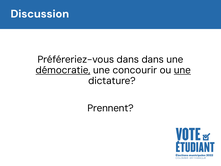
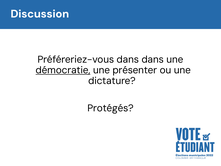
concourir: concourir -> présenter
une at (182, 70) underline: present -> none
Prennent: Prennent -> Protégés
